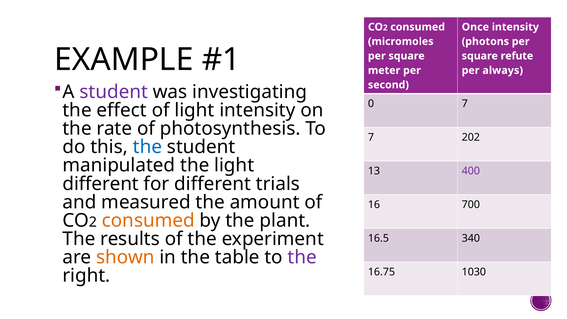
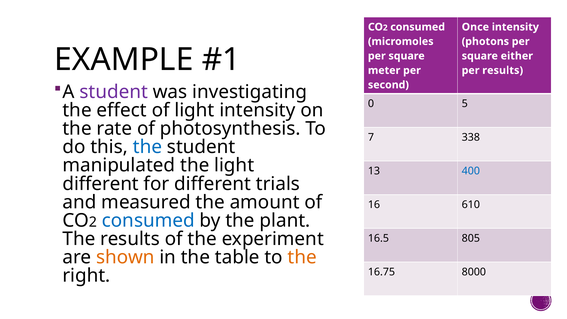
refute: refute -> either
per always: always -> results
0 7: 7 -> 5
202: 202 -> 338
400 colour: purple -> blue
700: 700 -> 610
consumed at (148, 221) colour: orange -> blue
340: 340 -> 805
the at (302, 257) colour: purple -> orange
1030: 1030 -> 8000
